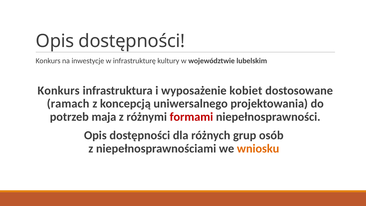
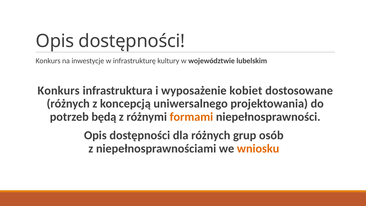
ramach at (68, 104): ramach -> różnych
maja: maja -> będą
formami colour: red -> orange
